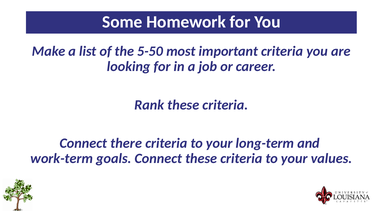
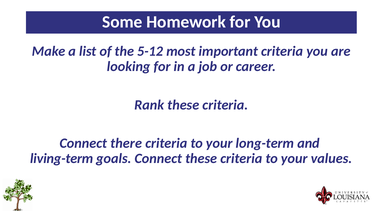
5-50: 5-50 -> 5-12
work-term: work-term -> living-term
